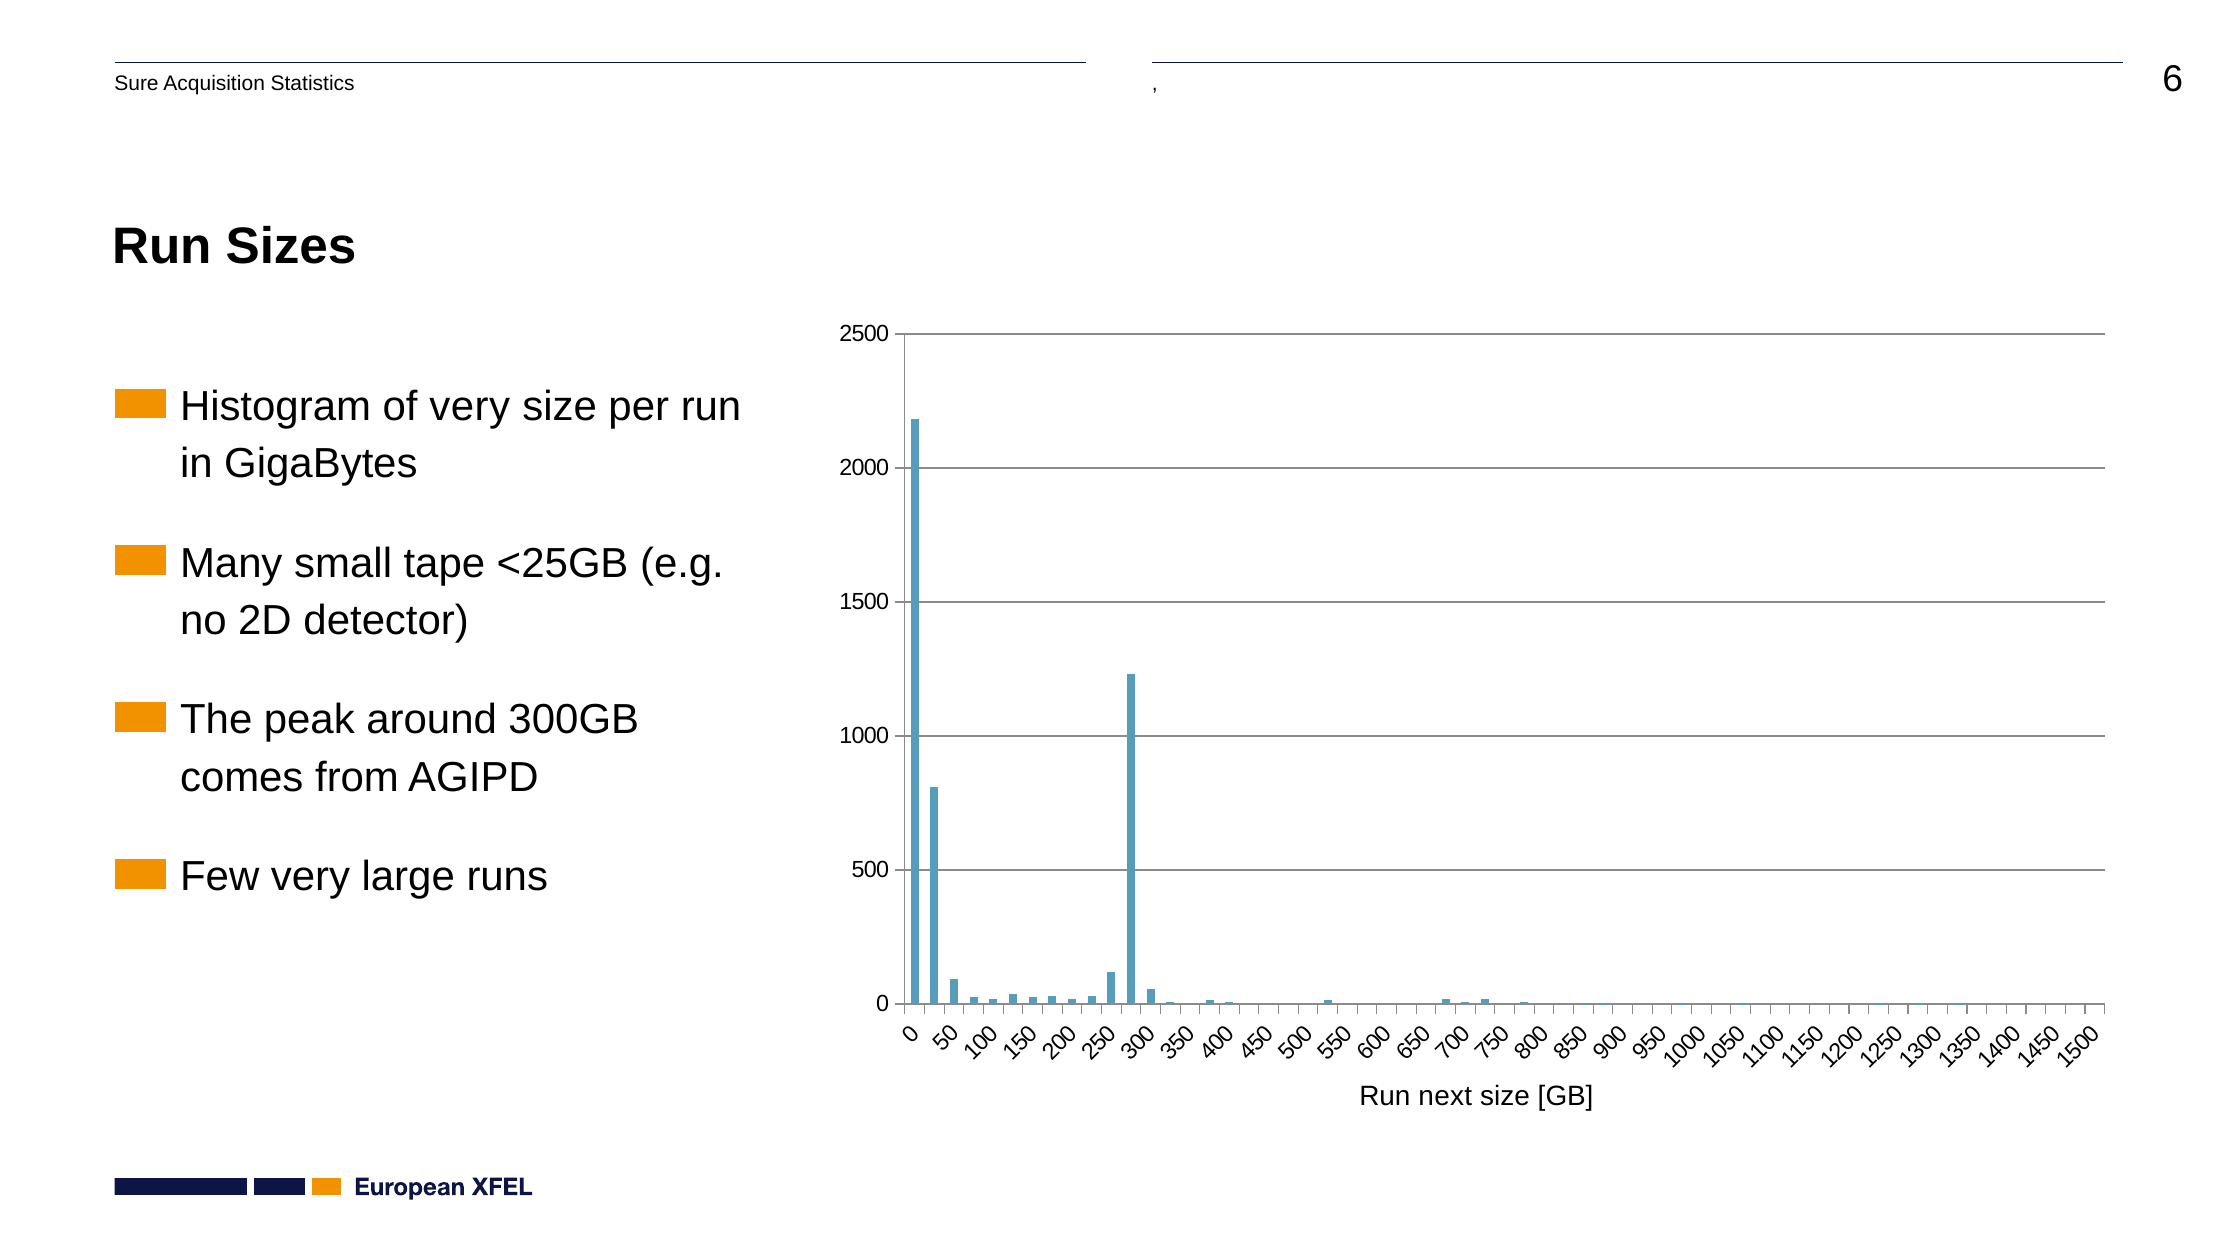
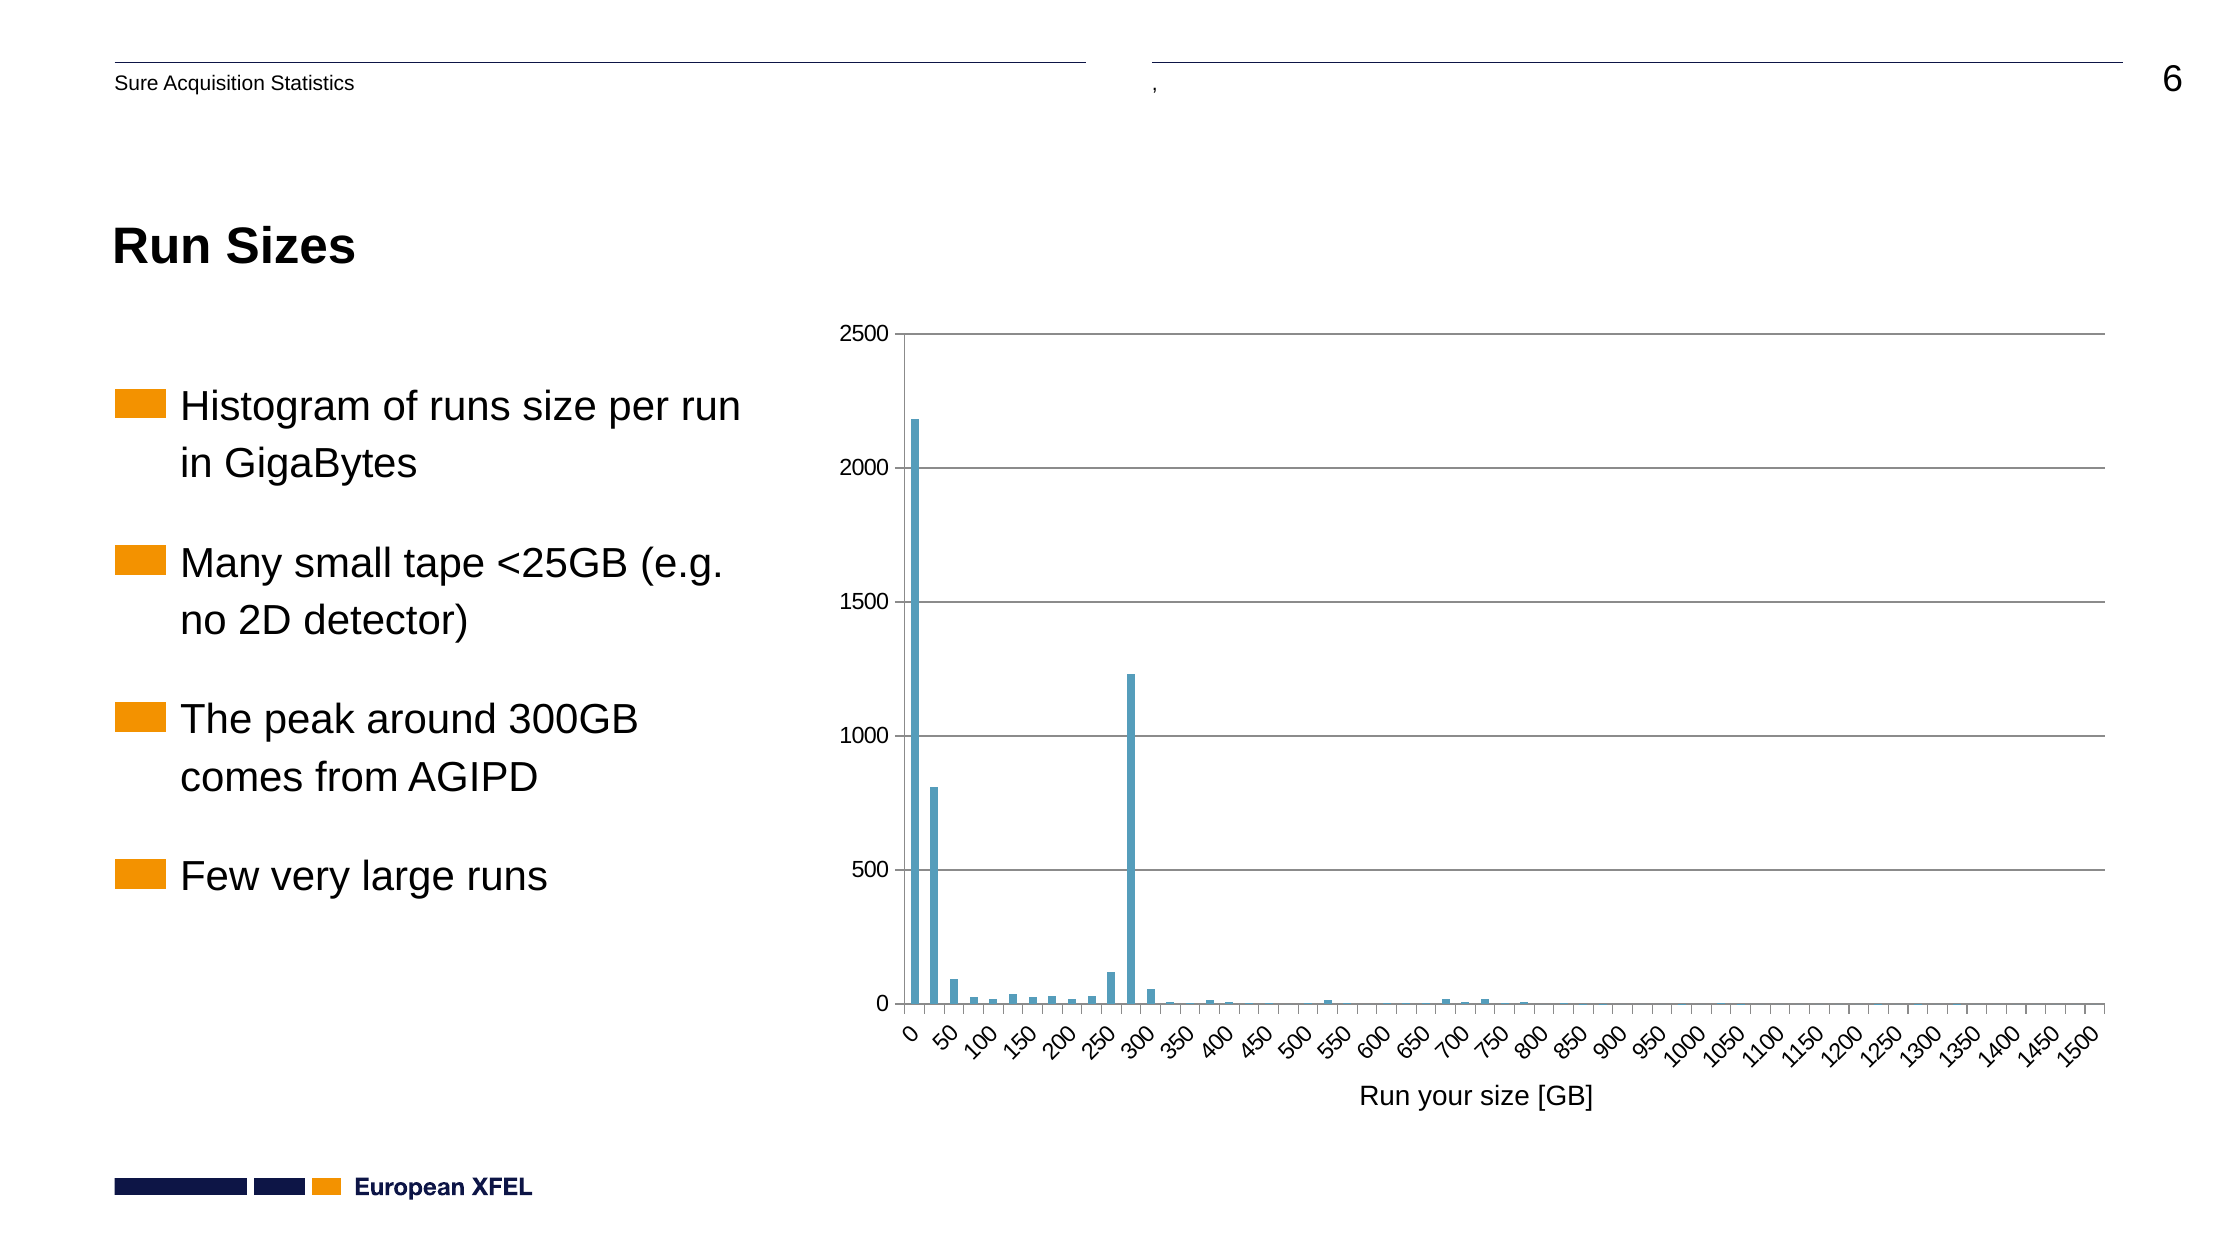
of very: very -> runs
next: next -> your
